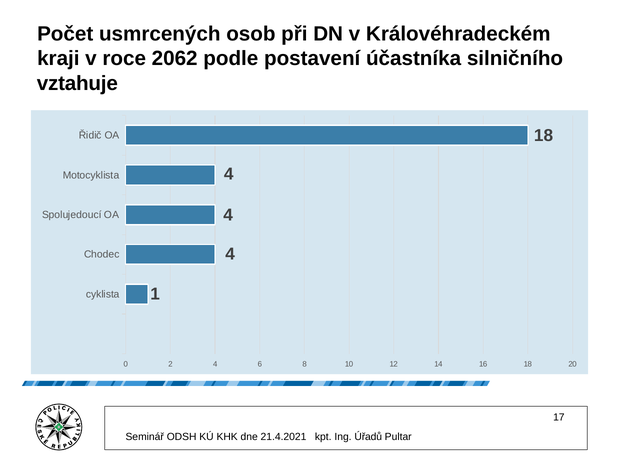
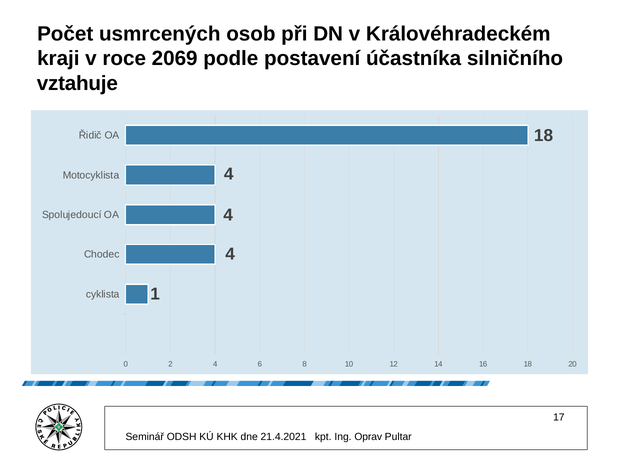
2062: 2062 -> 2069
Úřadů: Úřadů -> Oprav
